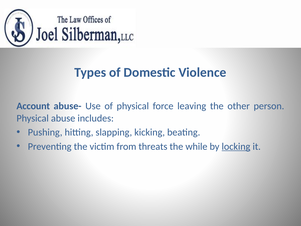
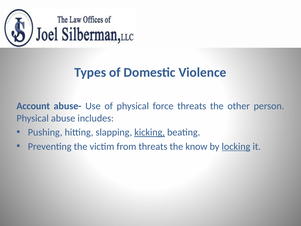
force leaving: leaving -> threats
kicking underline: none -> present
while: while -> know
